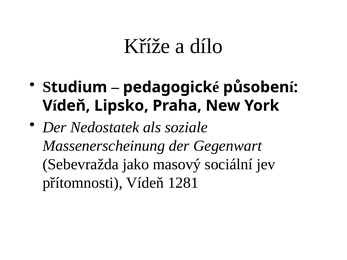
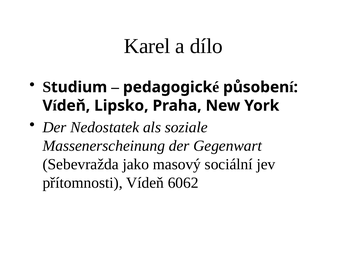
Kříže: Kříže -> Karel
1281: 1281 -> 6062
